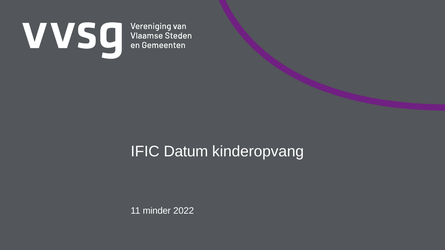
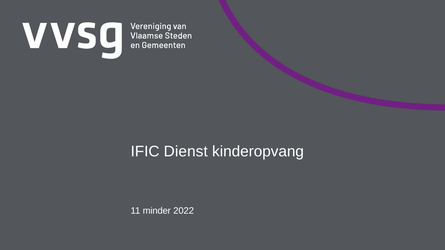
Datum: Datum -> Dienst
